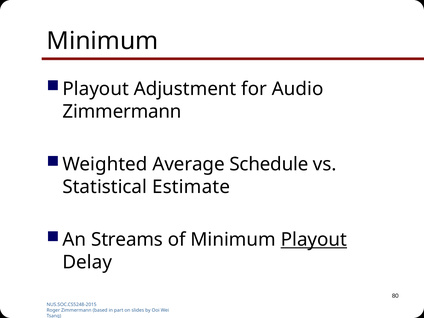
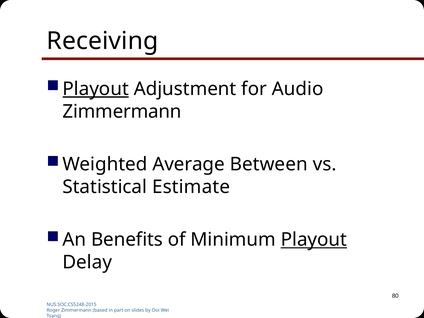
Minimum at (103, 41): Minimum -> Receiving
Playout at (96, 89) underline: none -> present
Schedule: Schedule -> Between
Streams: Streams -> Benefits
